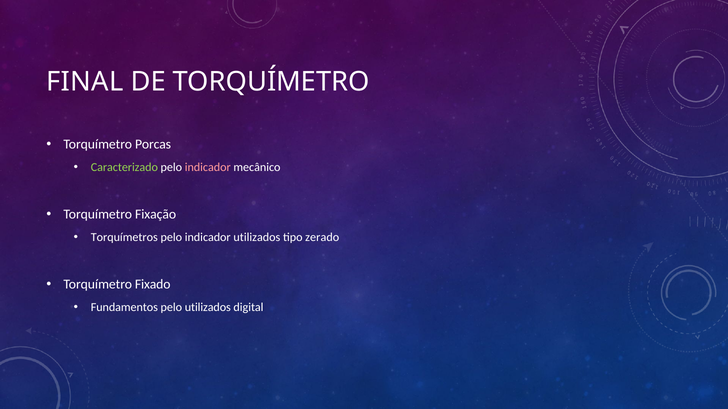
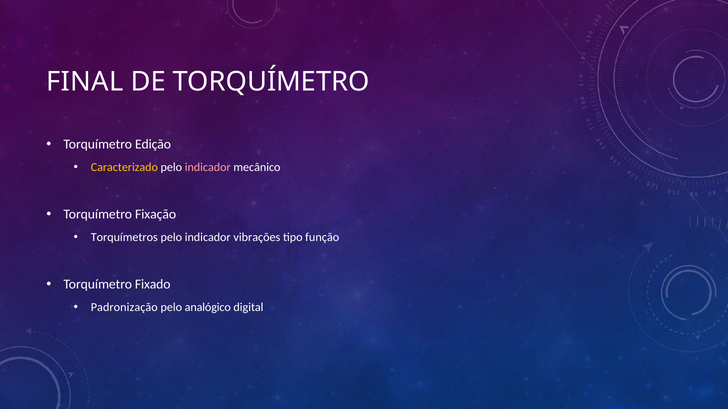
Porcas: Porcas -> Edição
Caracterizado colour: light green -> yellow
indicador utilizados: utilizados -> vibrações
zerado: zerado -> função
Fundamentos: Fundamentos -> Padronização
pelo utilizados: utilizados -> analógico
